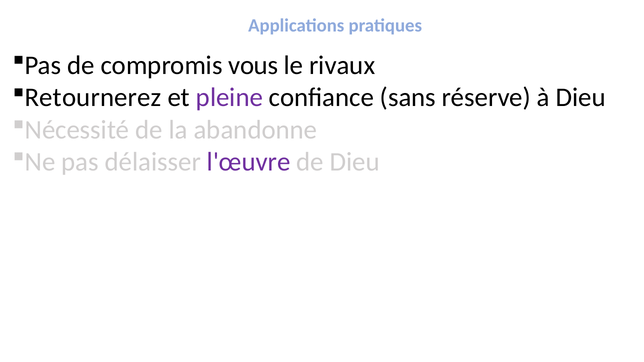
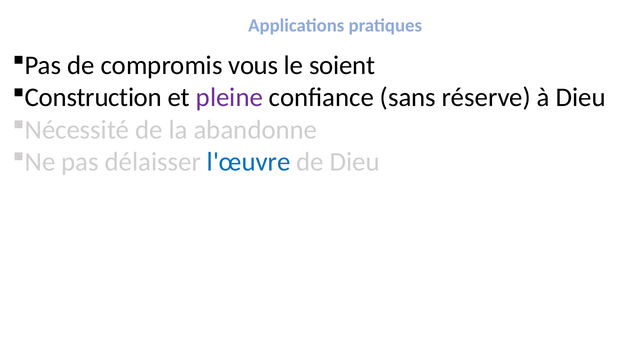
rivaux: rivaux -> soient
Retournerez: Retournerez -> Construction
l'œuvre colour: purple -> blue
